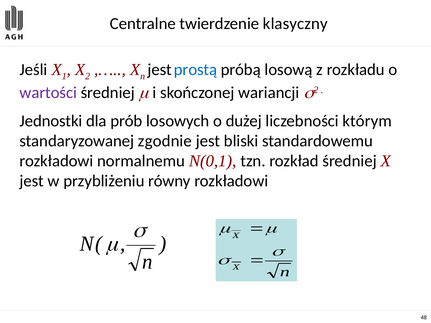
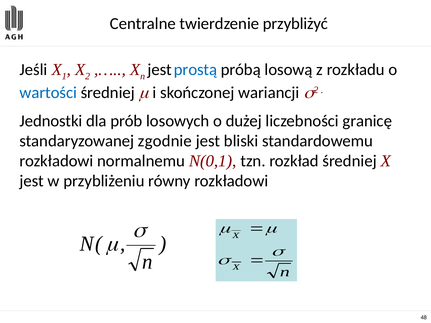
klasyczny: klasyczny -> przybliżyć
wartości colour: purple -> blue
którym: którym -> granicę
